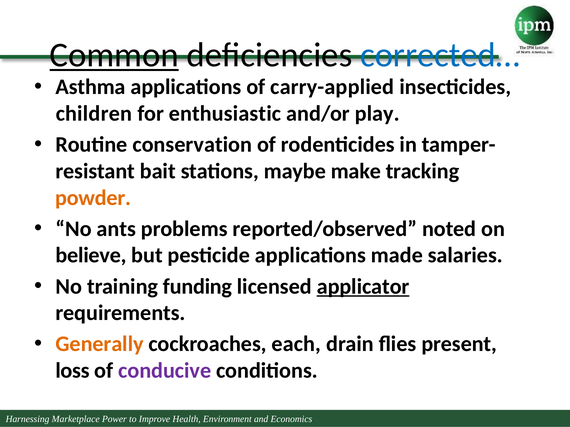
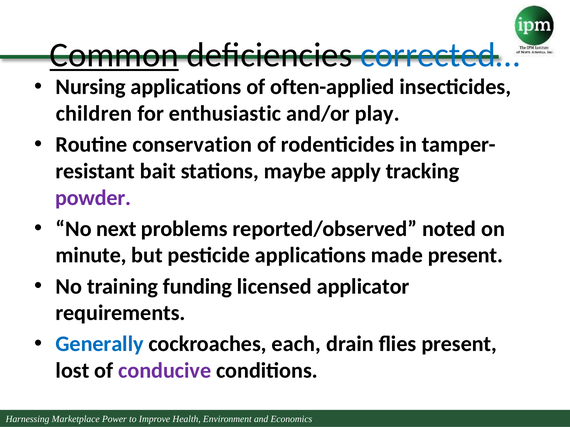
Asthma: Asthma -> Nursing
carry-applied: carry-applied -> often-applied
make: make -> apply
powder colour: orange -> purple
ants: ants -> next
believe: believe -> minute
made salaries: salaries -> present
applicator underline: present -> none
Generally colour: orange -> blue
loss: loss -> lost
